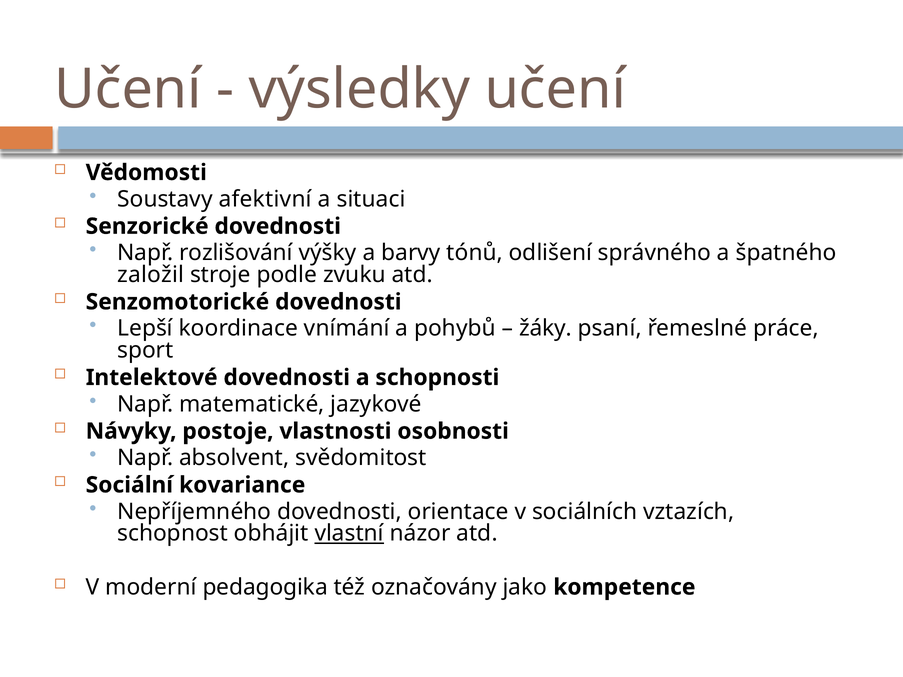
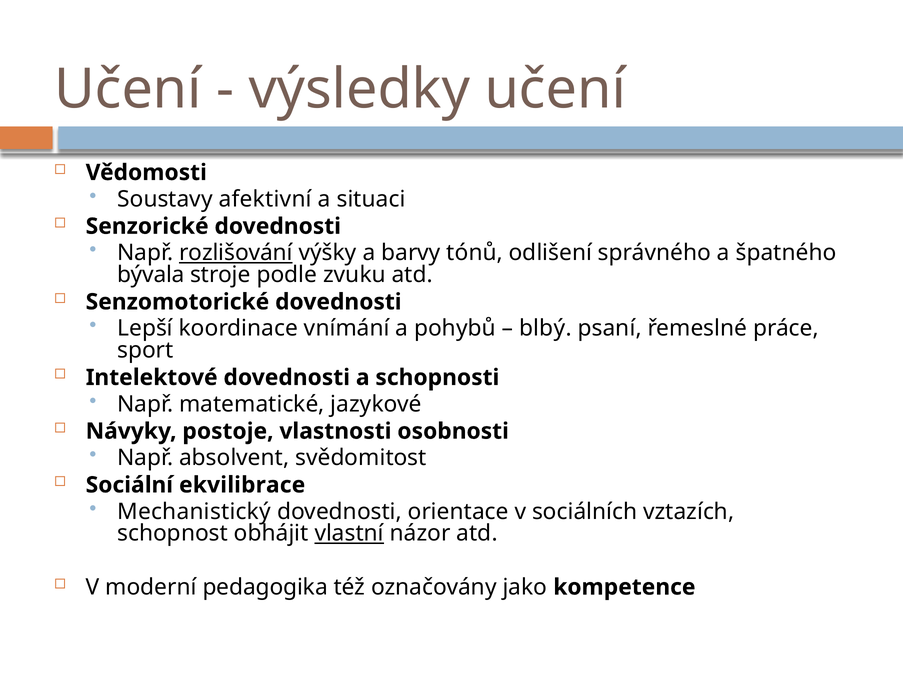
rozlišování underline: none -> present
založil: založil -> bývala
žáky: žáky -> blbý
kovariance: kovariance -> ekvilibrace
Nepříjemného: Nepříjemného -> Mechanistický
